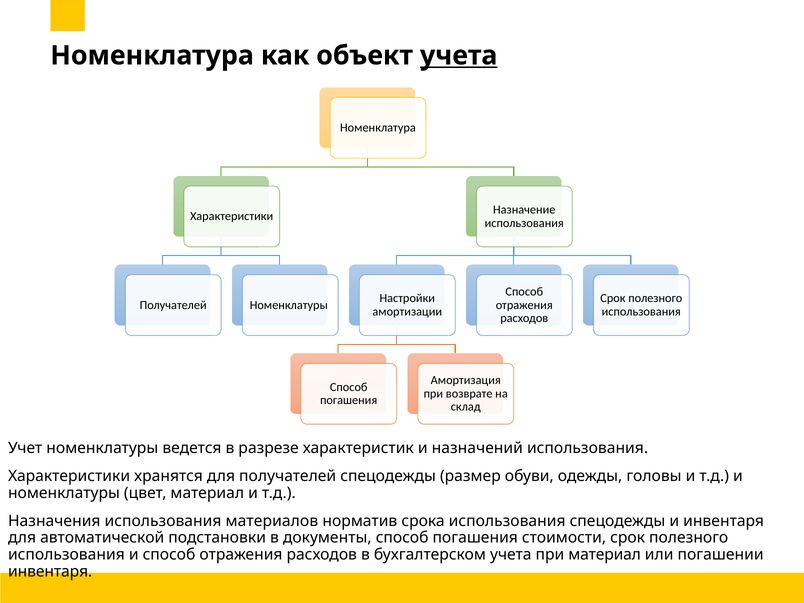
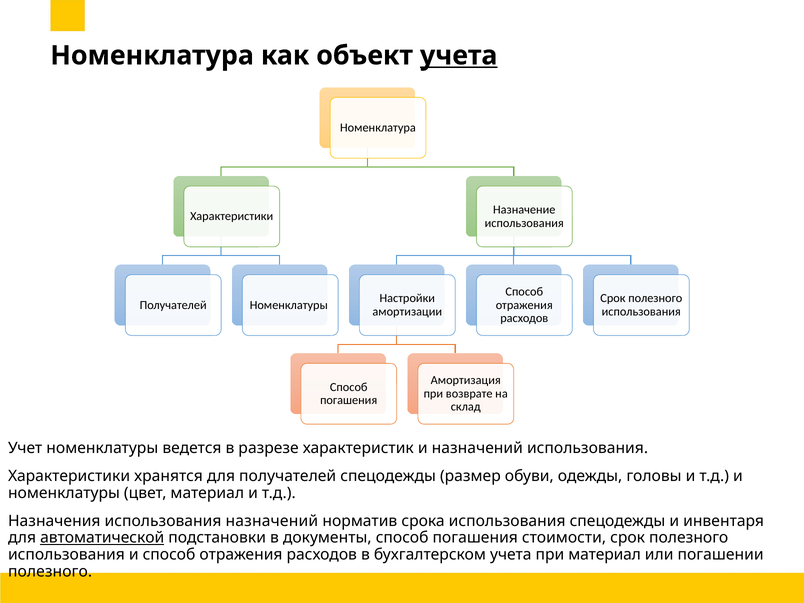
использования материалов: материалов -> назначений
автоматической underline: none -> present
инвентаря at (50, 572): инвентаря -> полезного
